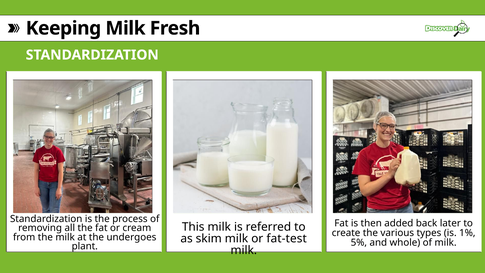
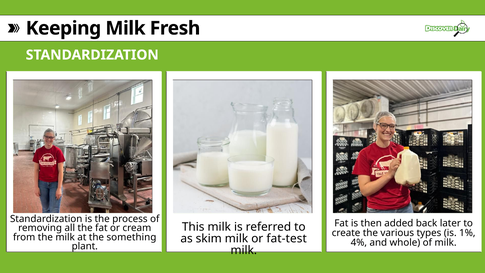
undergoes: undergoes -> something
5%: 5% -> 4%
